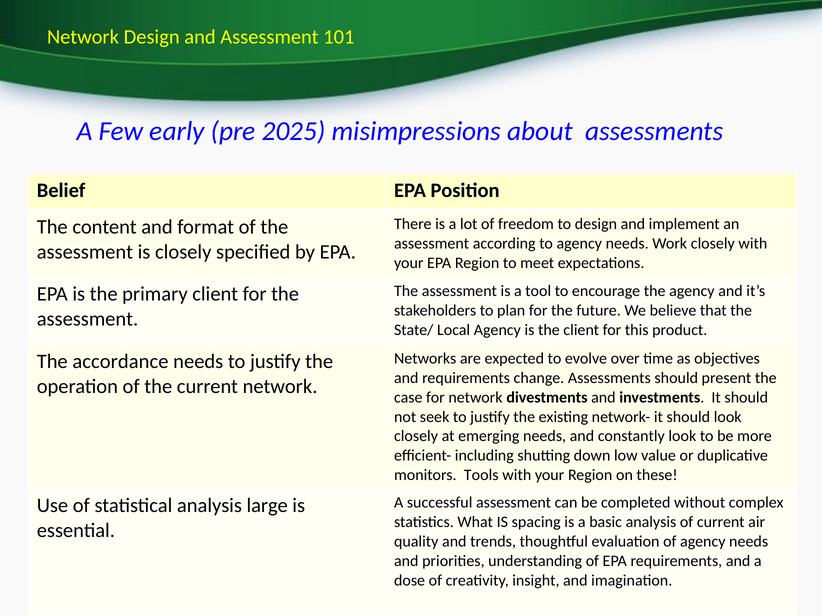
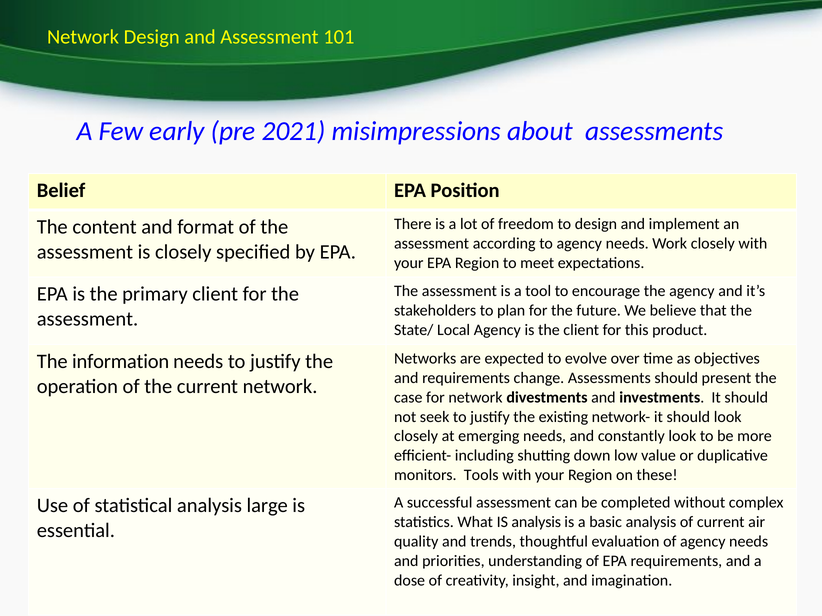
2025: 2025 -> 2021
accordance: accordance -> information
IS spacing: spacing -> analysis
